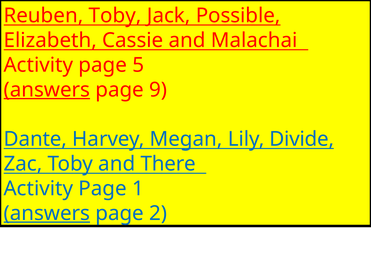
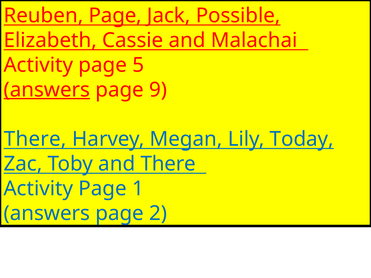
Reuben Toby: Toby -> Page
Dante at (35, 139): Dante -> There
Divide: Divide -> Today
answers at (47, 213) underline: present -> none
